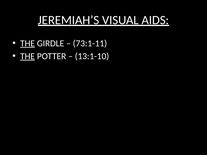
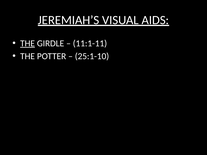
73:1-11: 73:1-11 -> 11:1-11
THE at (28, 56) underline: present -> none
13:1-10: 13:1-10 -> 25:1-10
